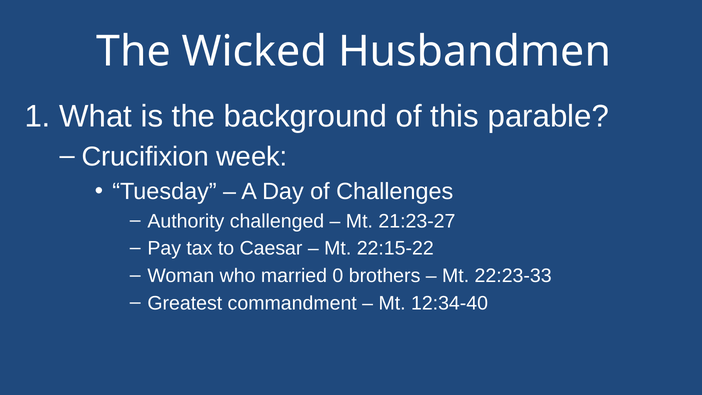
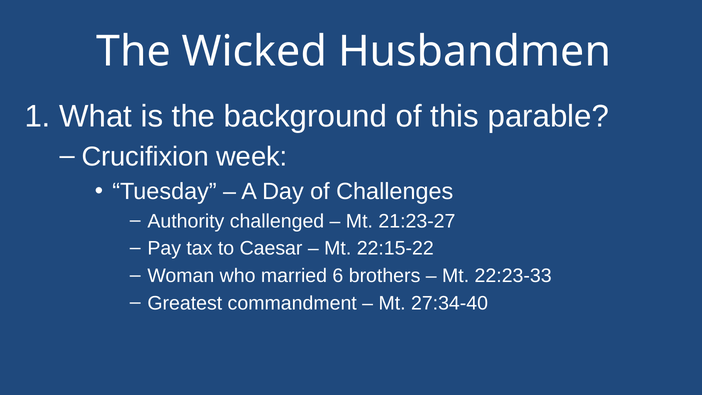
0: 0 -> 6
12:34-40: 12:34-40 -> 27:34-40
